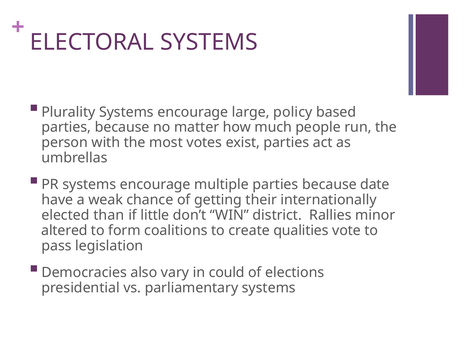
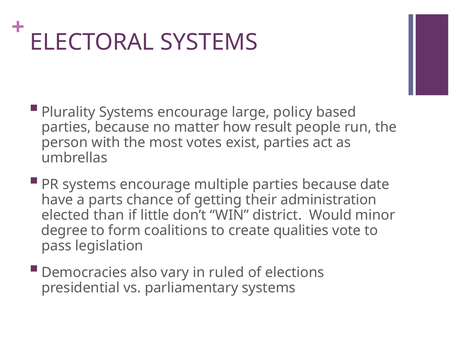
much: much -> result
weak: weak -> parts
internationally: internationally -> administration
Rallies: Rallies -> Would
altered: altered -> degree
could: could -> ruled
